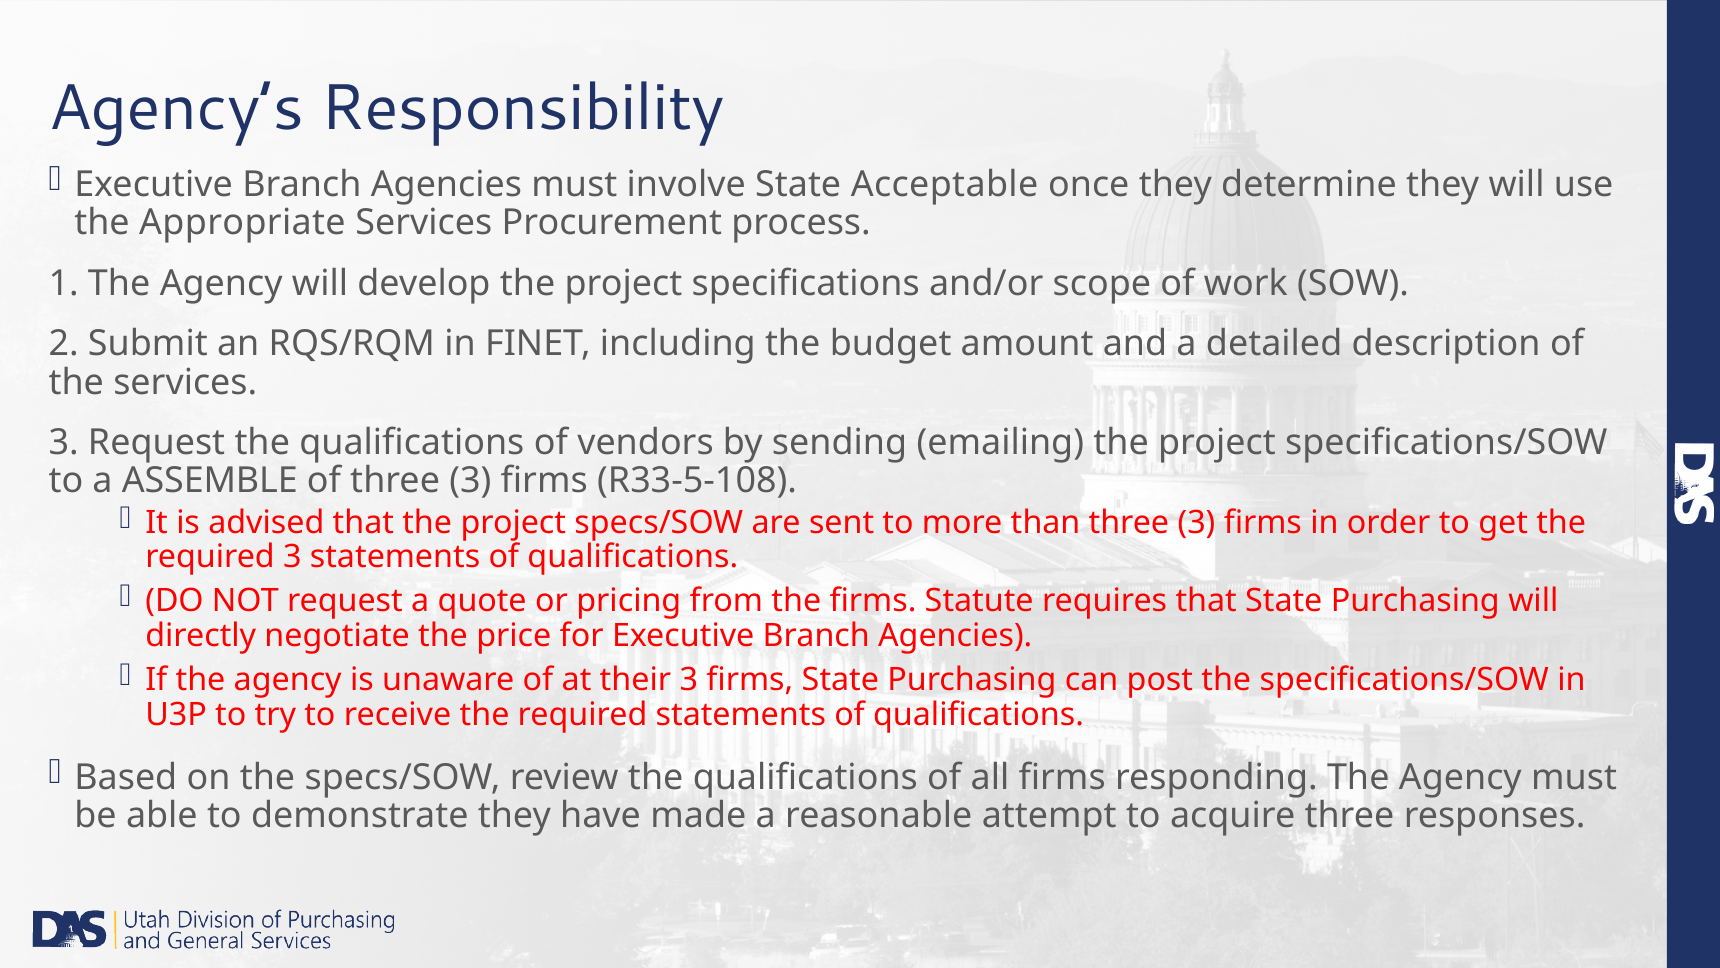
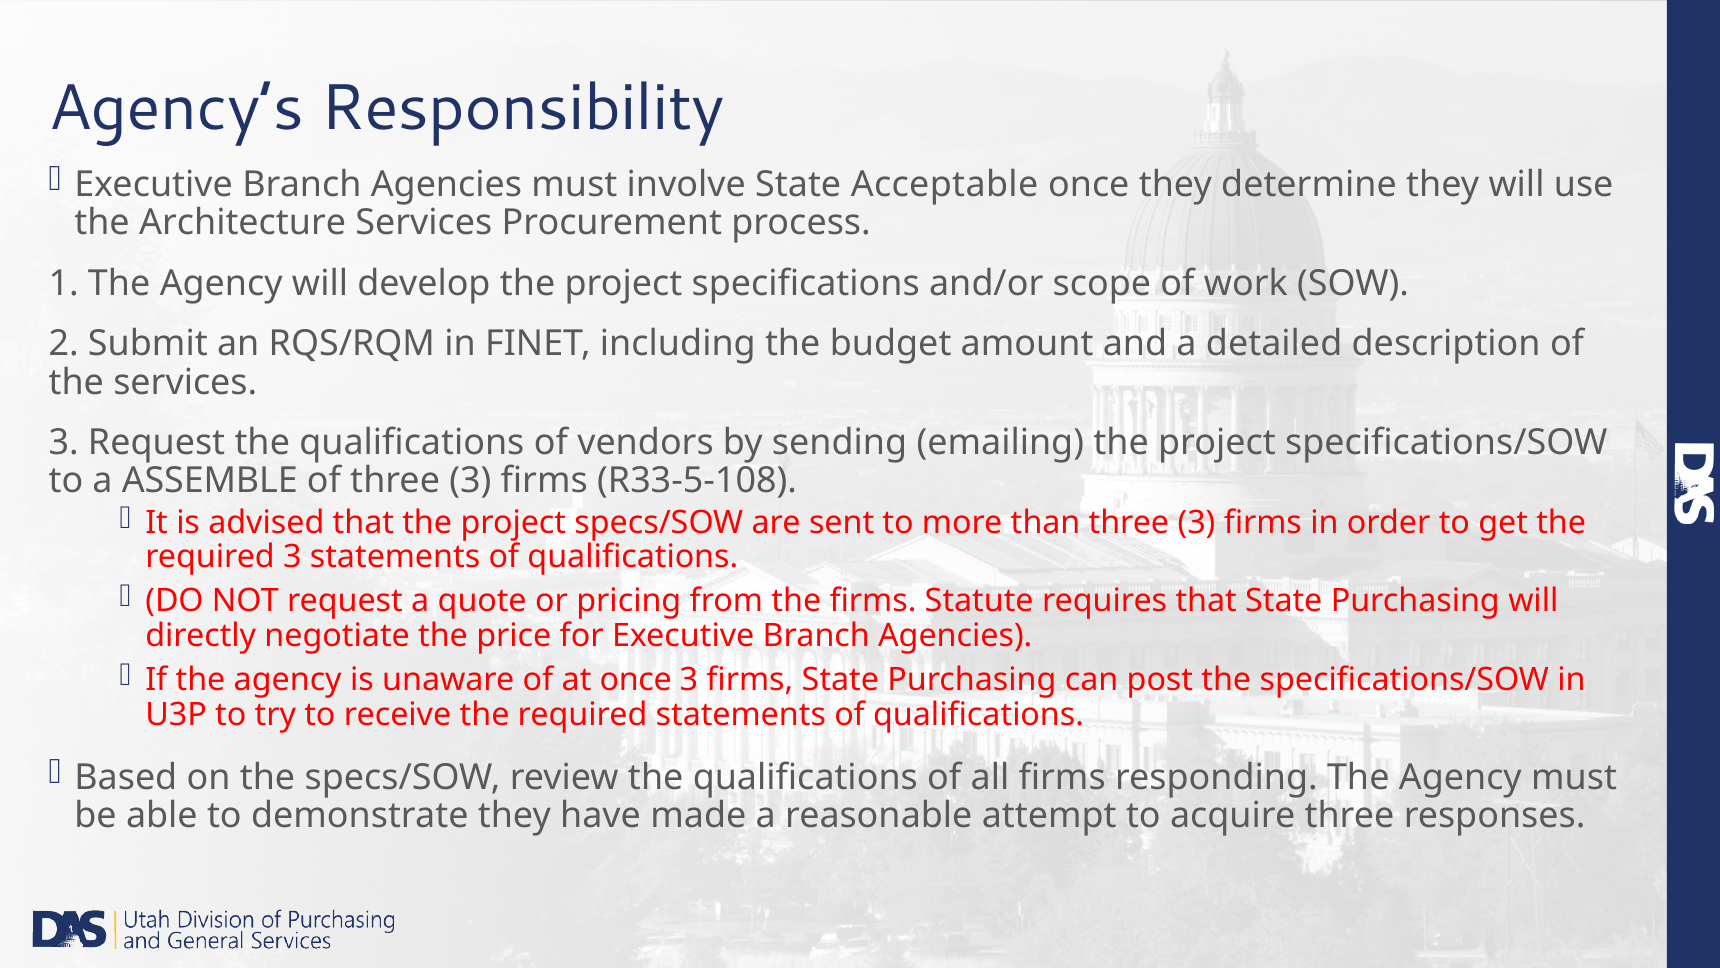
Appropriate: Appropriate -> Architecture
at their: their -> once
